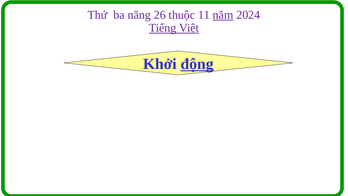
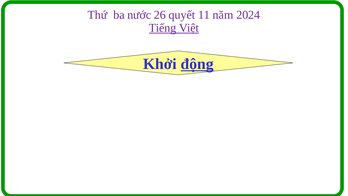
năng: năng -> nước
thuộc: thuộc -> quyết
năm underline: present -> none
